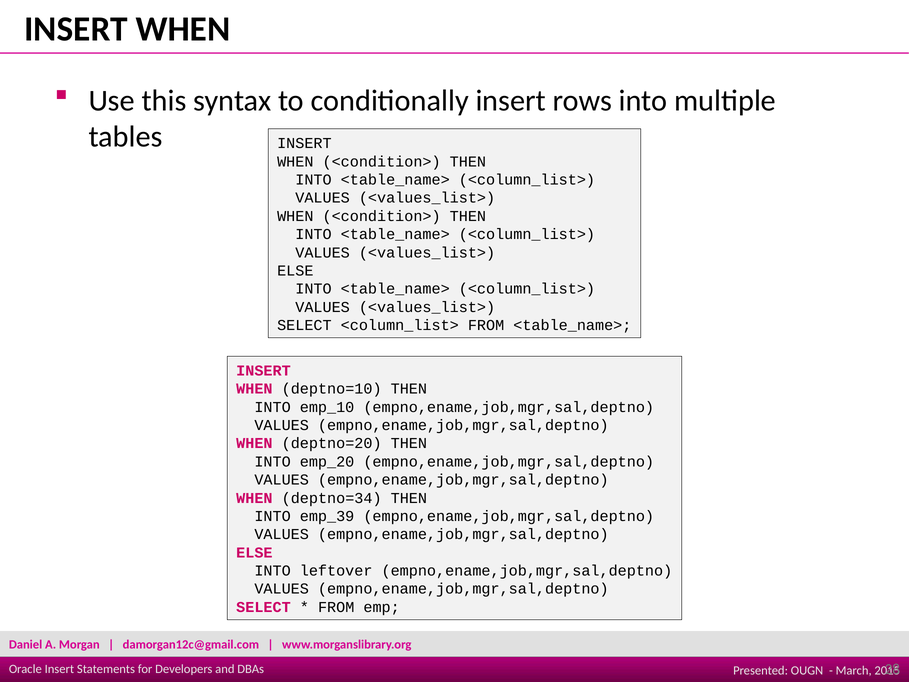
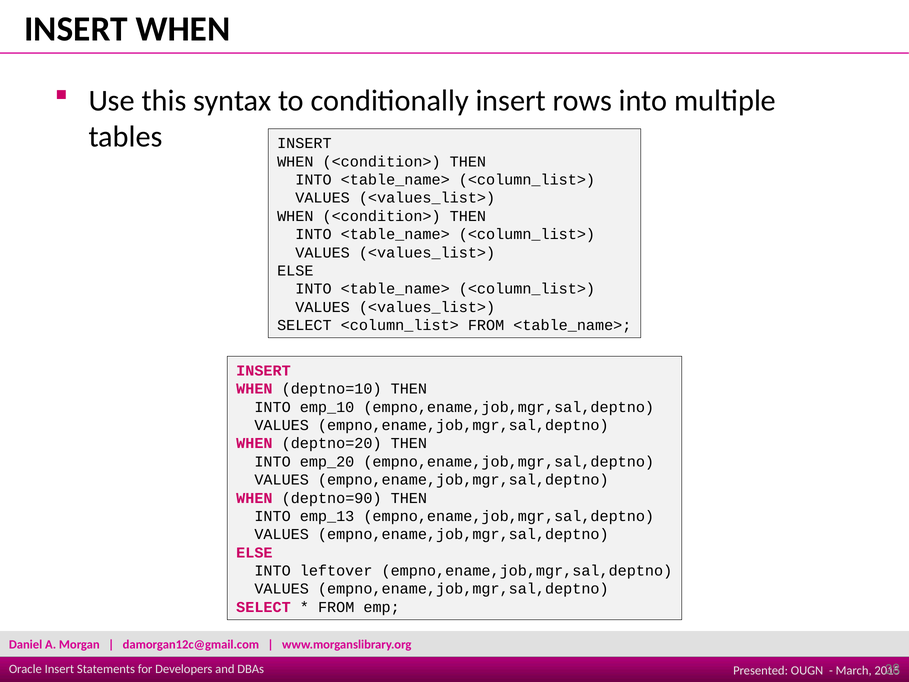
deptno=34: deptno=34 -> deptno=90
emp_39: emp_39 -> emp_13
